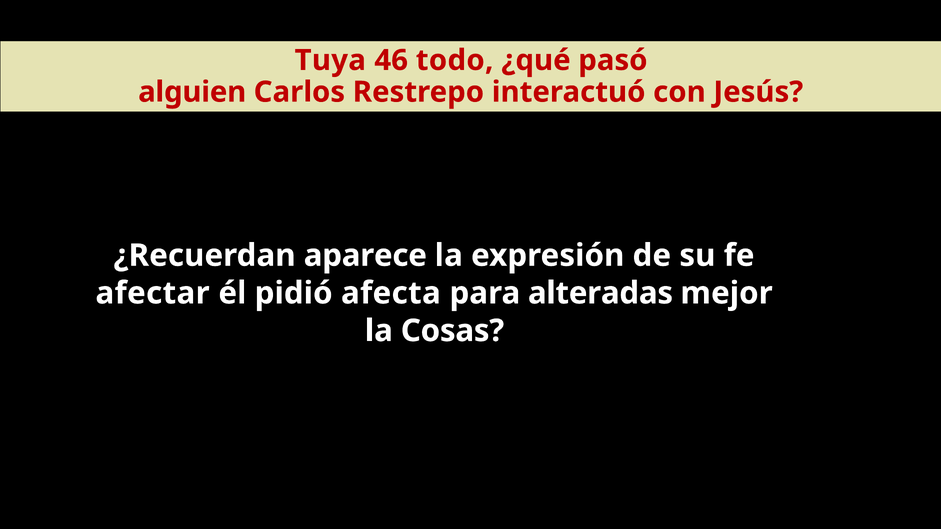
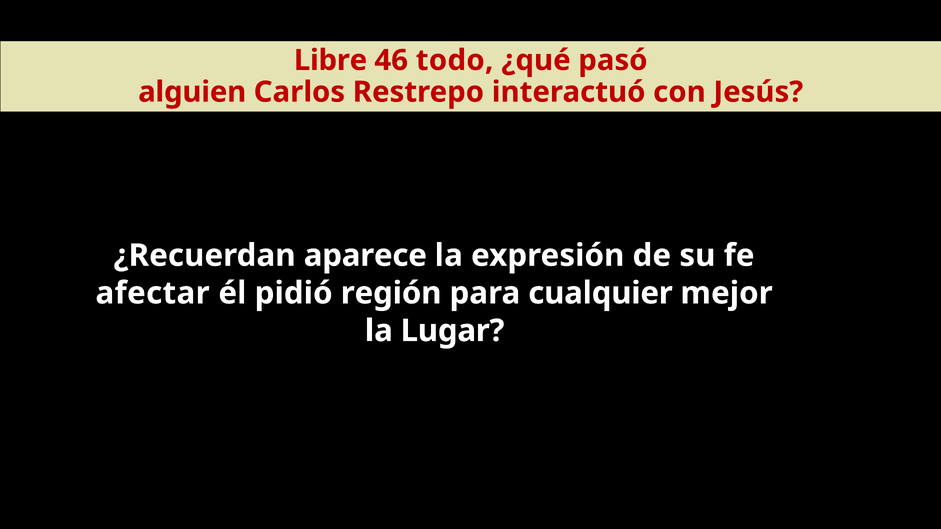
Tuya: Tuya -> Libre
afecta: afecta -> región
alteradas: alteradas -> cualquier
Cosas: Cosas -> Lugar
